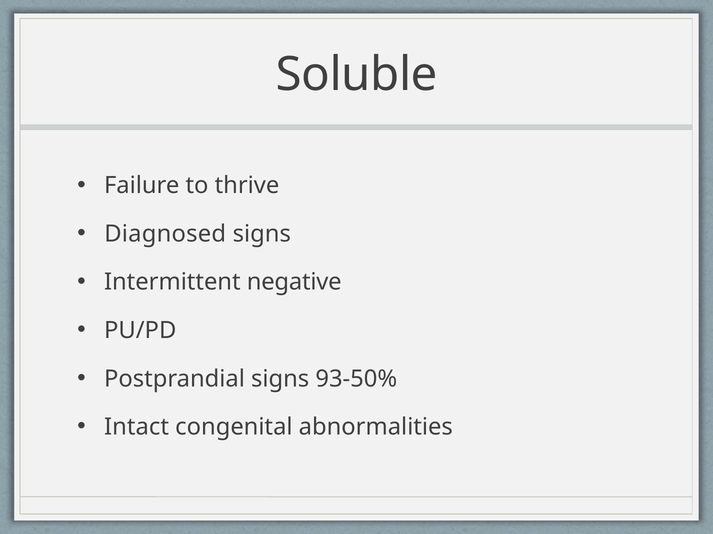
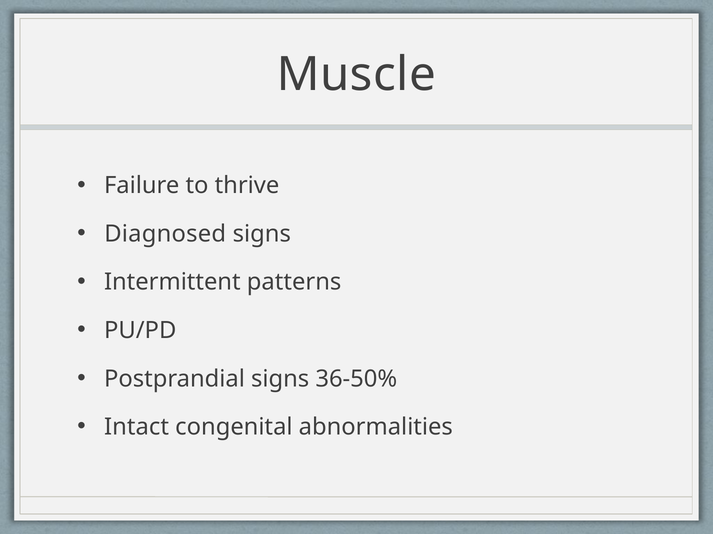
Soluble: Soluble -> Muscle
negative: negative -> patterns
93-50%: 93-50% -> 36-50%
